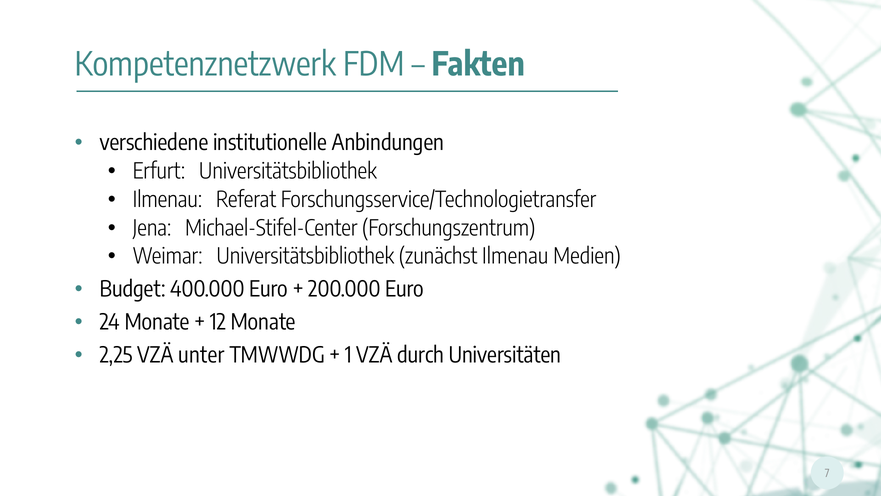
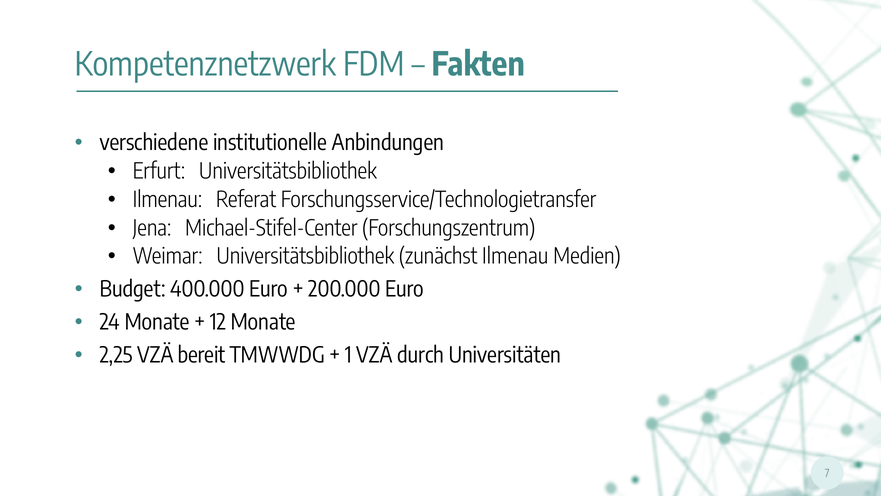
unter: unter -> bereit
